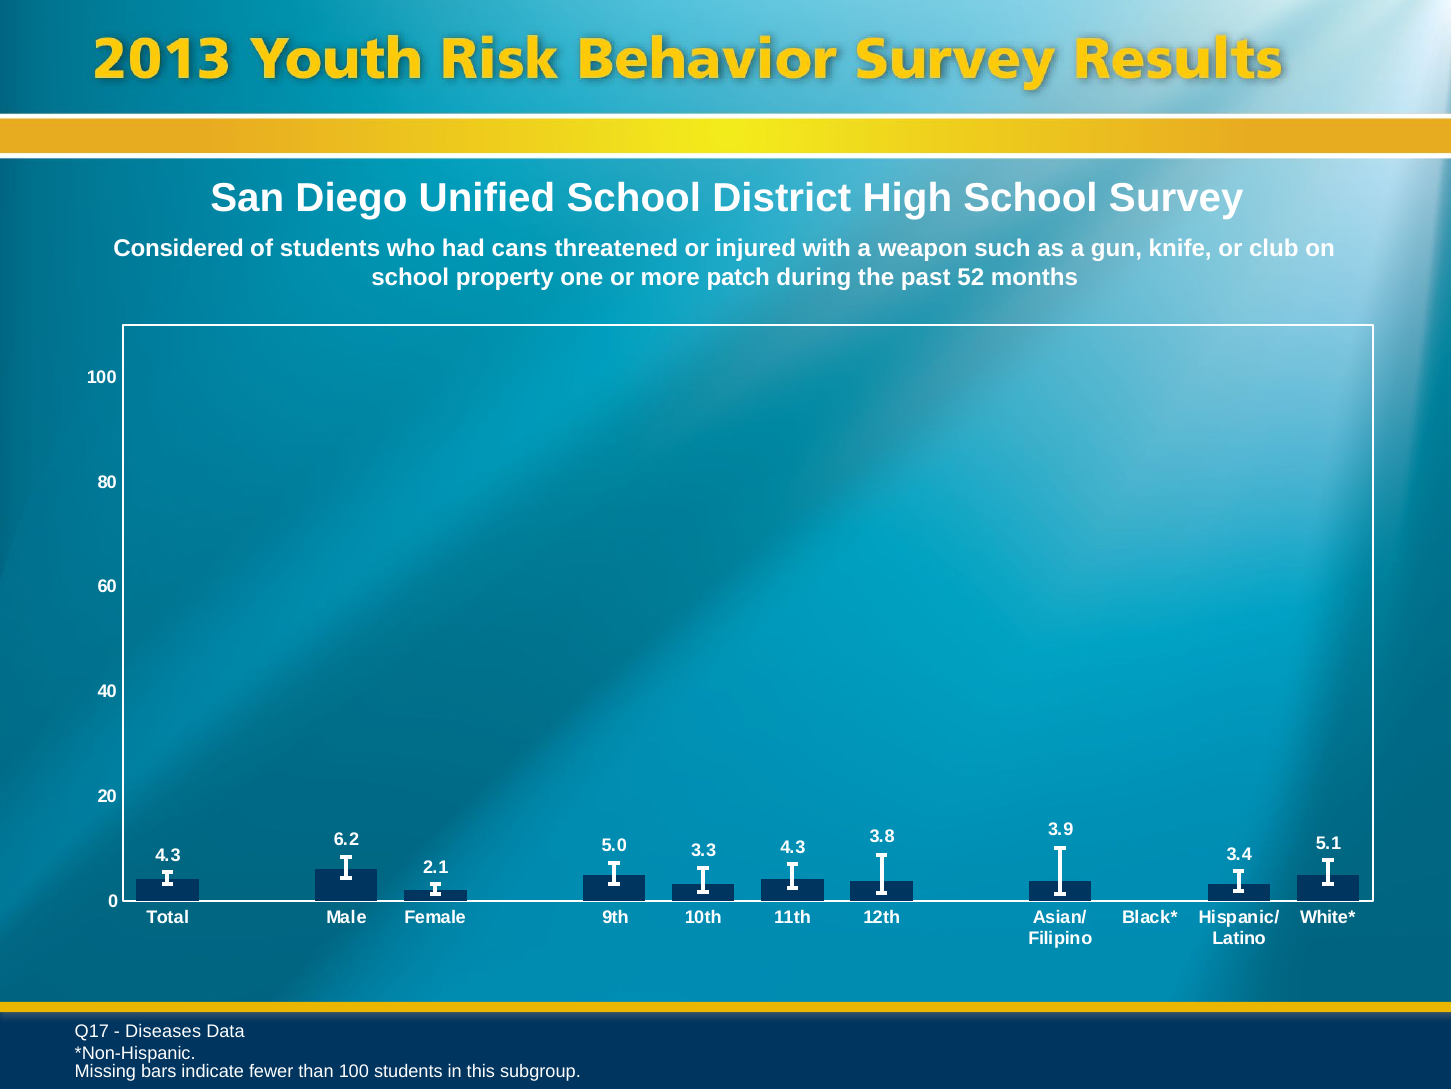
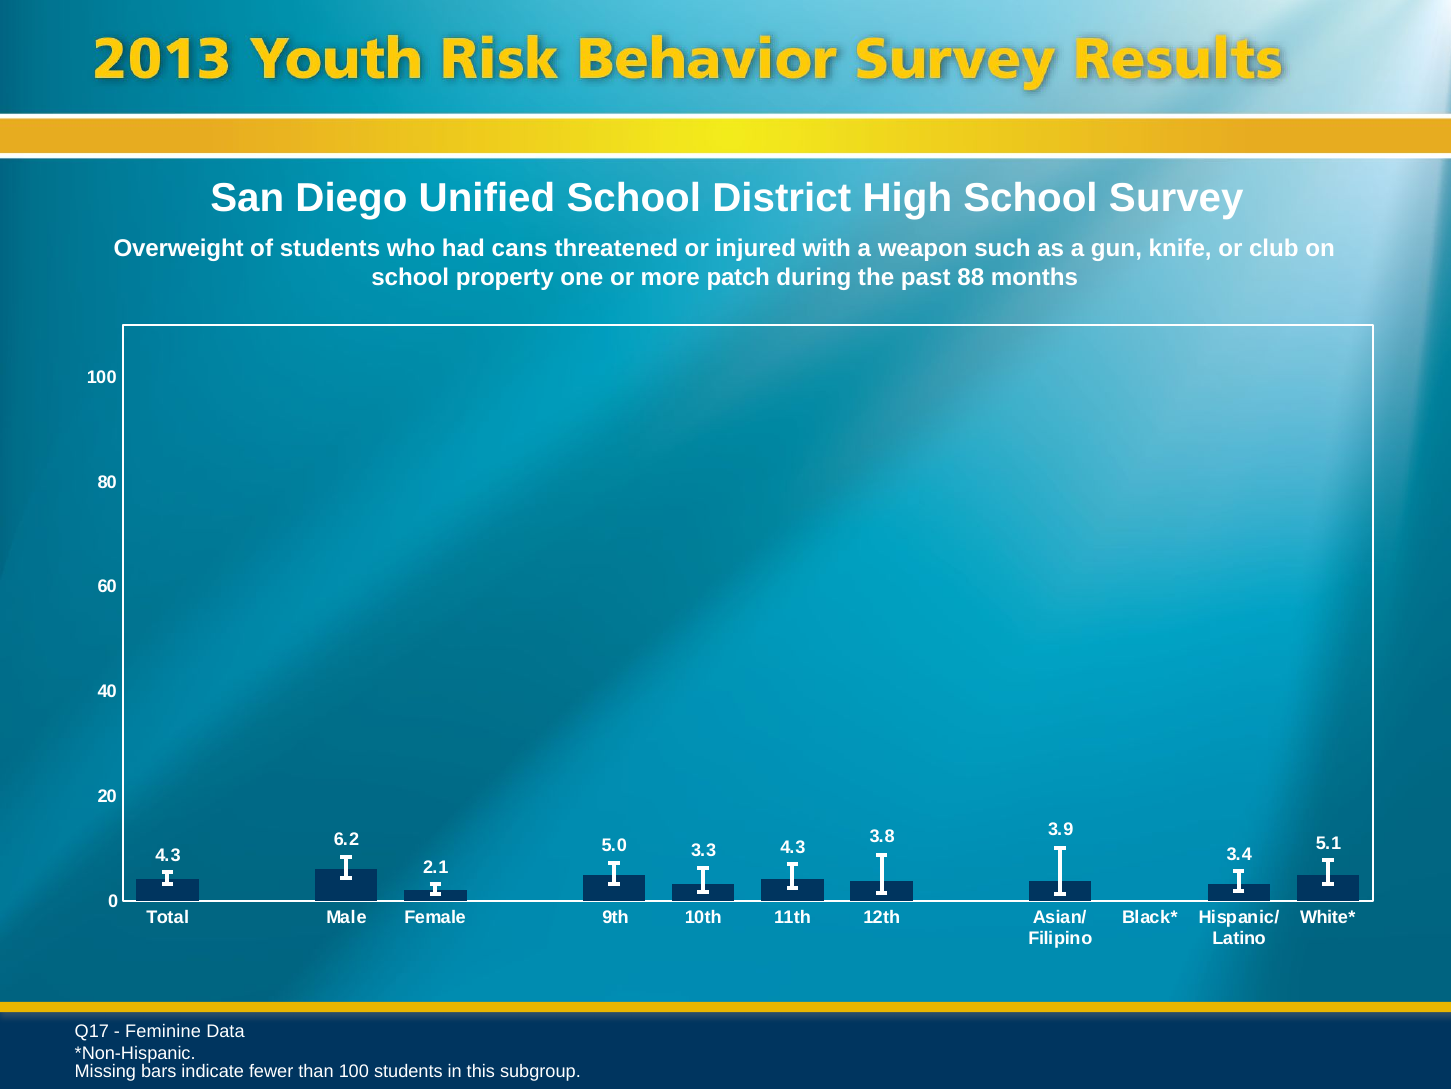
Considered: Considered -> Overweight
52: 52 -> 88
Diseases: Diseases -> Feminine
